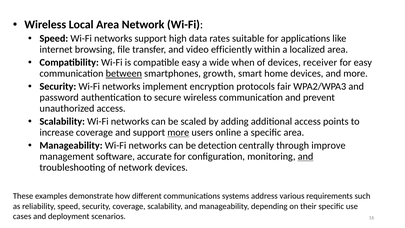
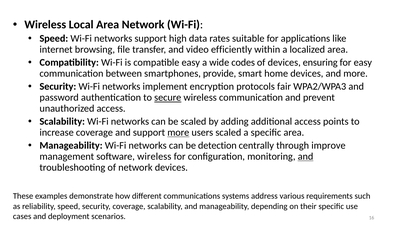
when: when -> codes
receiver: receiver -> ensuring
between underline: present -> none
growth: growth -> provide
secure underline: none -> present
users online: online -> scaled
software accurate: accurate -> wireless
